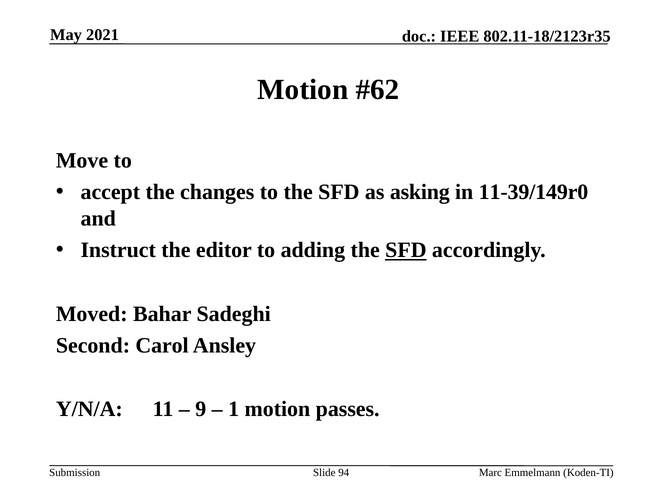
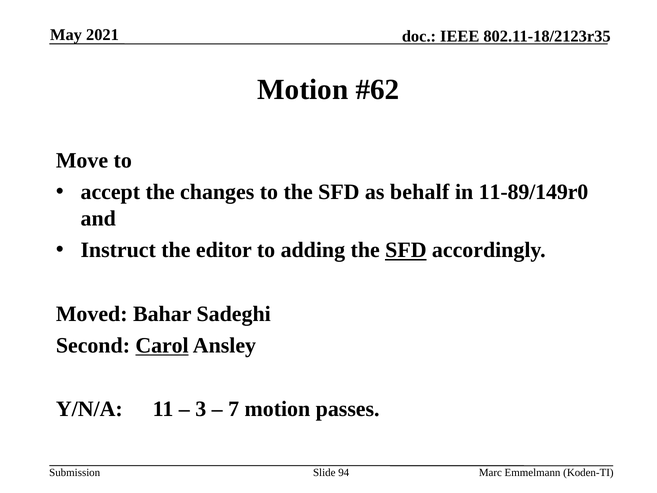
asking: asking -> behalf
11-39/149r0: 11-39/149r0 -> 11-89/149r0
Carol underline: none -> present
9: 9 -> 3
1: 1 -> 7
